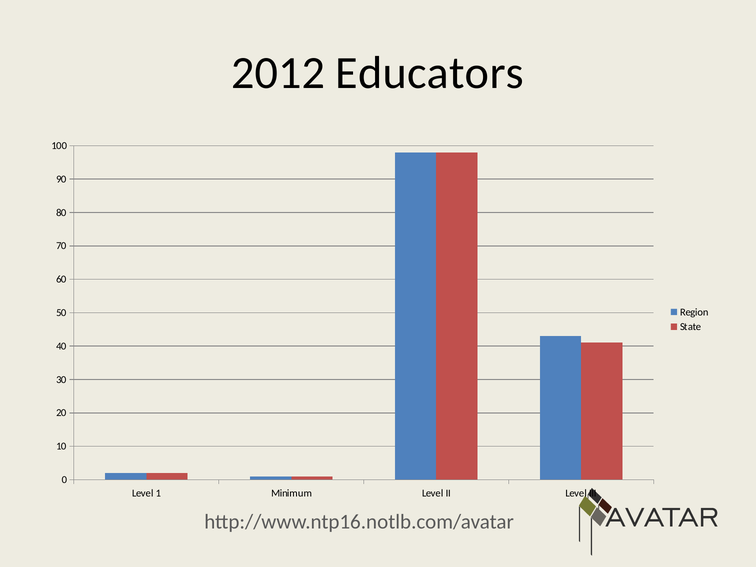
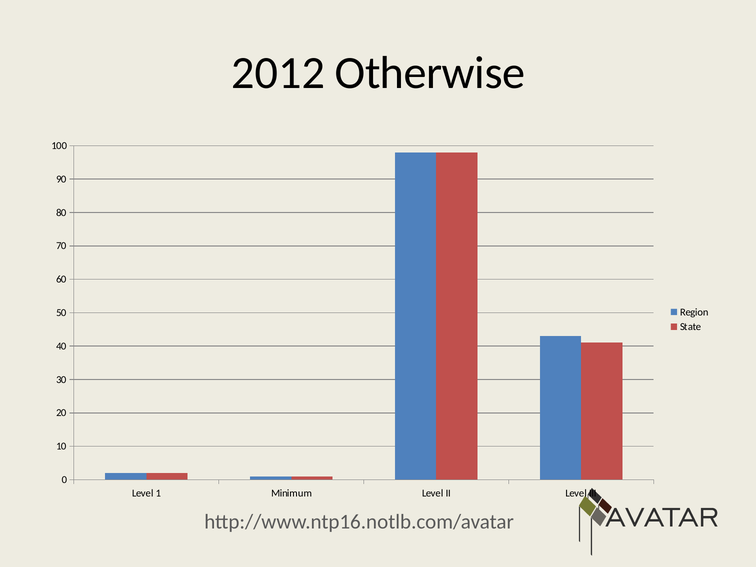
Educators: Educators -> Otherwise
